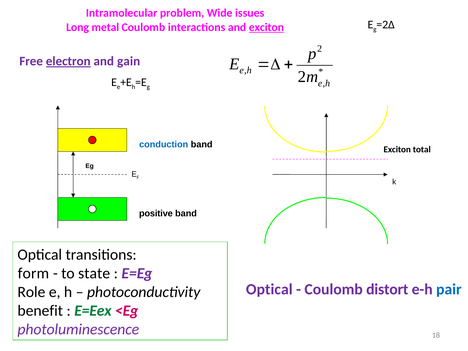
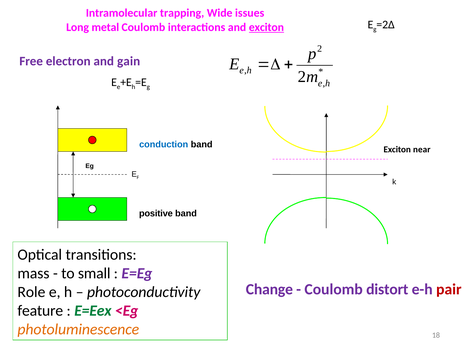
problem: problem -> trapping
electron underline: present -> none
total: total -> near
form: form -> mass
state: state -> small
Optical at (269, 289): Optical -> Change
pair colour: blue -> red
benefit: benefit -> feature
photoluminescence colour: purple -> orange
